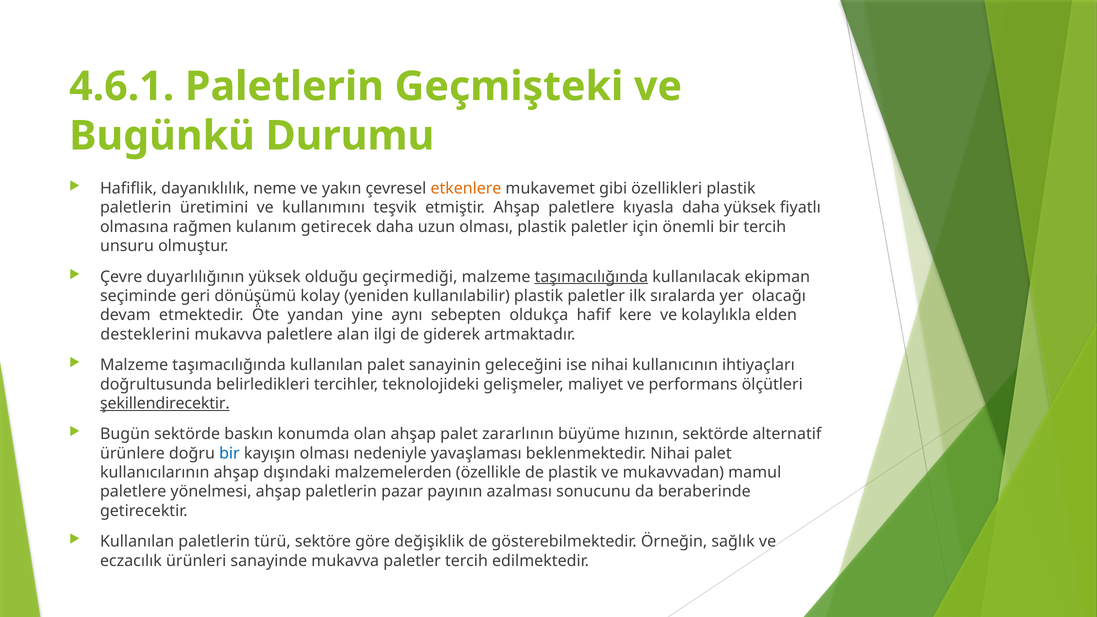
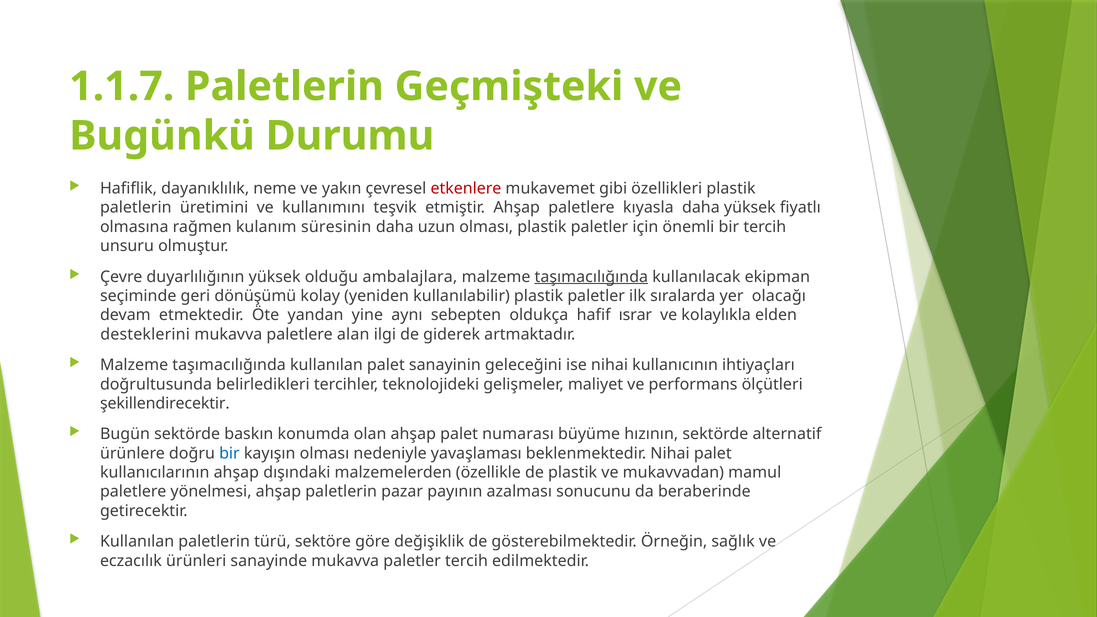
4.6.1: 4.6.1 -> 1.1.7
etkenlere colour: orange -> red
getirecek: getirecek -> süresinin
geçirmediği: geçirmediği -> ambalajlara
kere: kere -> ısrar
şekillendirecektir underline: present -> none
zararlının: zararlının -> numarası
